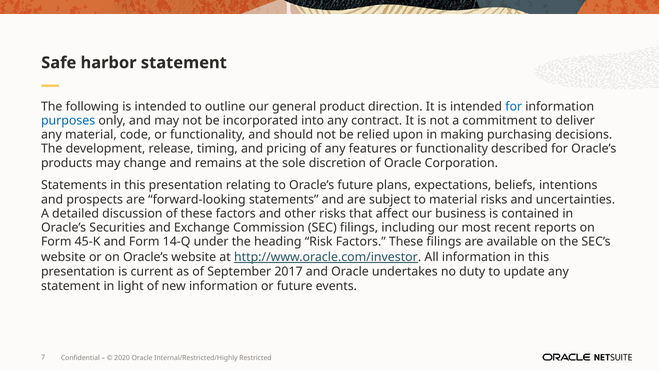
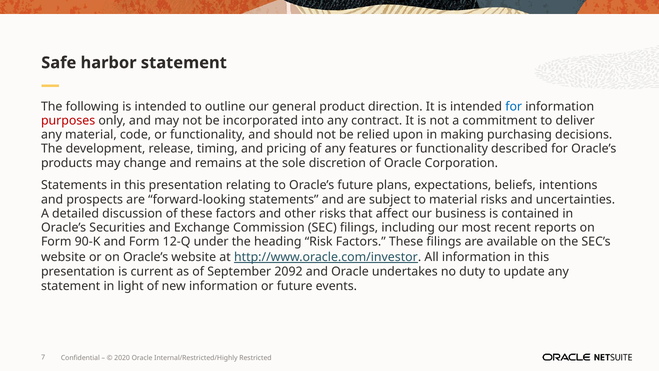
purposes colour: blue -> red
45-K: 45-K -> 90-K
14-Q: 14-Q -> 12-Q
2017: 2017 -> 2092
